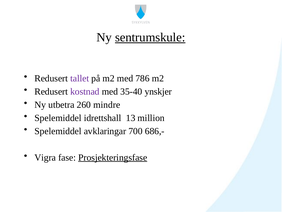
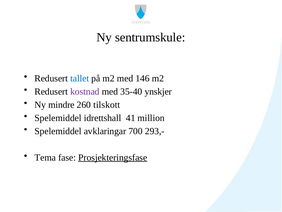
sentrumskule underline: present -> none
tallet colour: purple -> blue
786: 786 -> 146
utbetra: utbetra -> mindre
mindre: mindre -> tilskott
13: 13 -> 41
686,-: 686,- -> 293,-
Vigra: Vigra -> Tema
